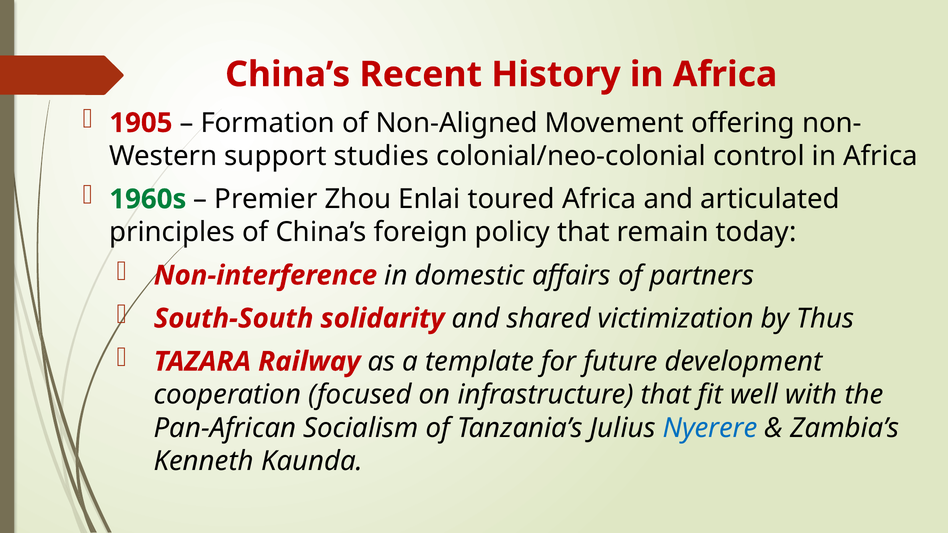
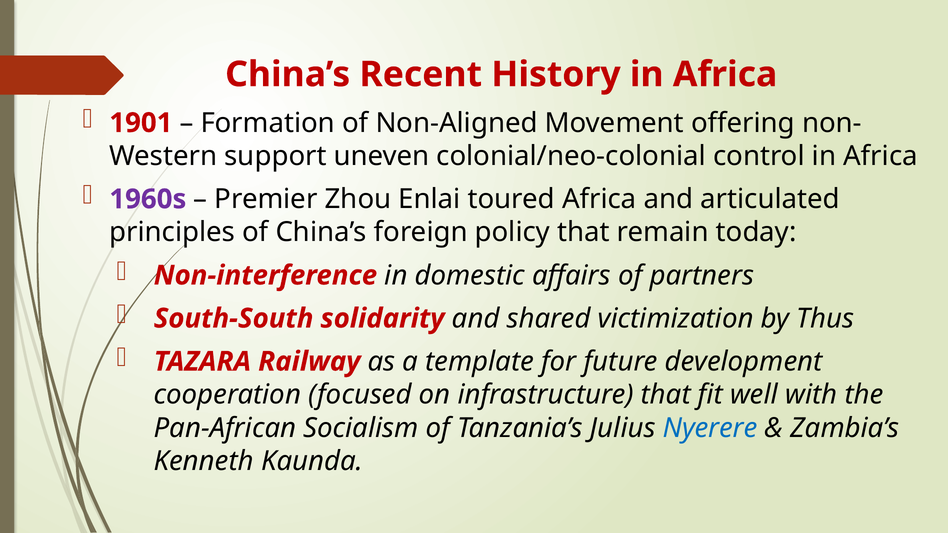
1905: 1905 -> 1901
studies: studies -> uneven
1960s colour: green -> purple
